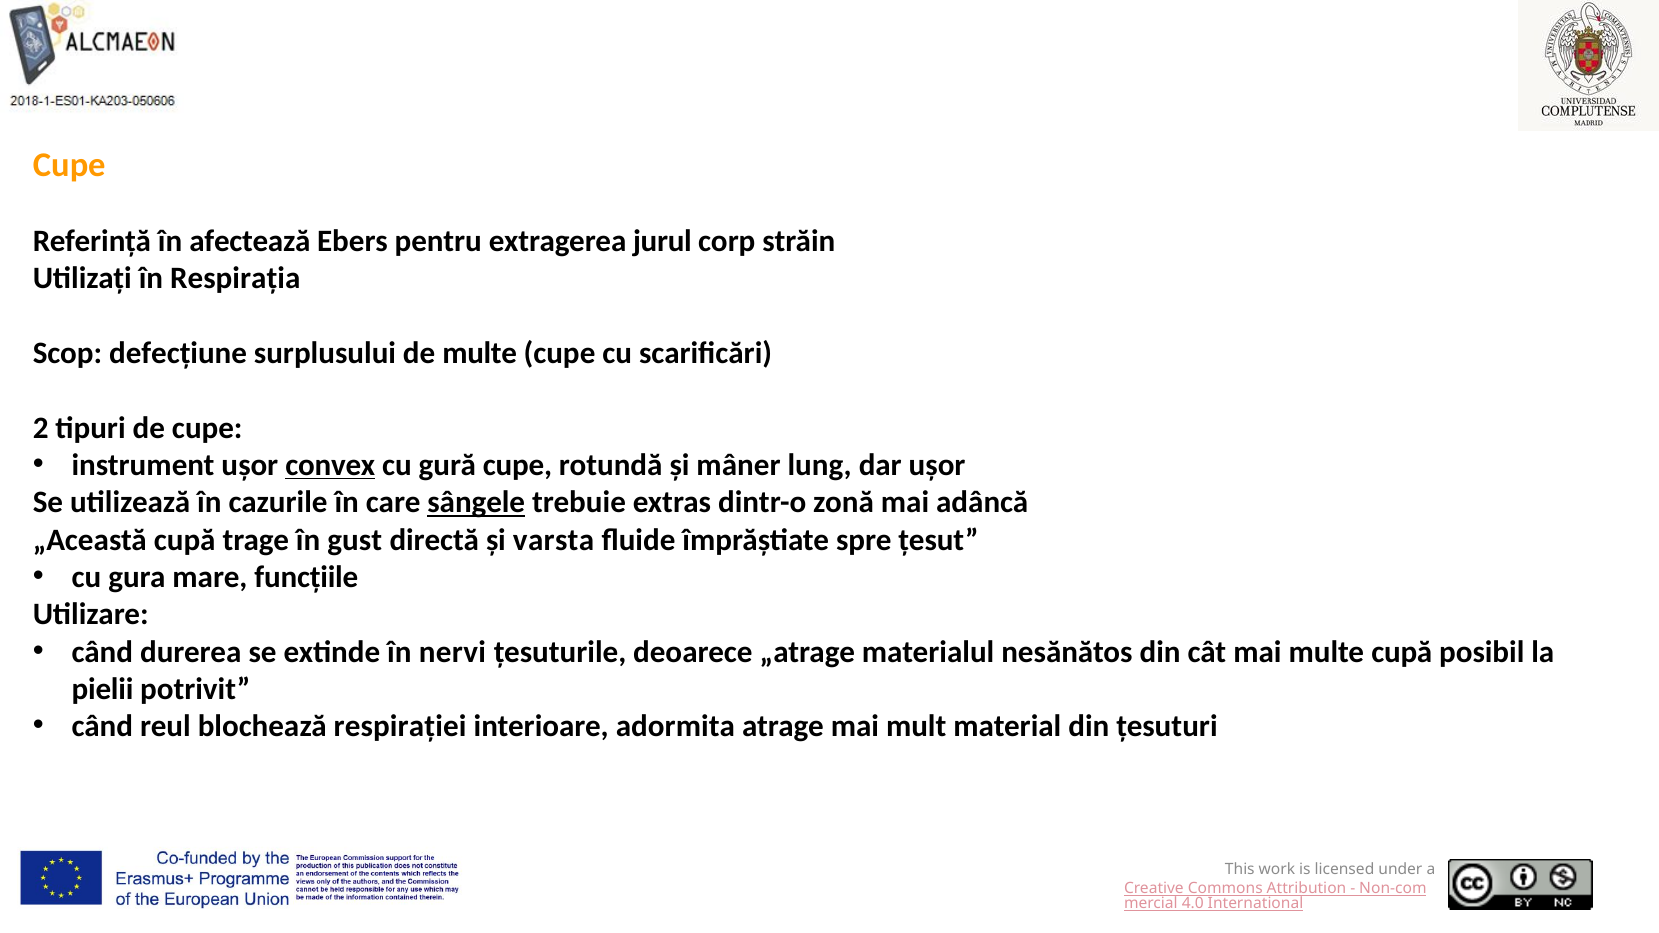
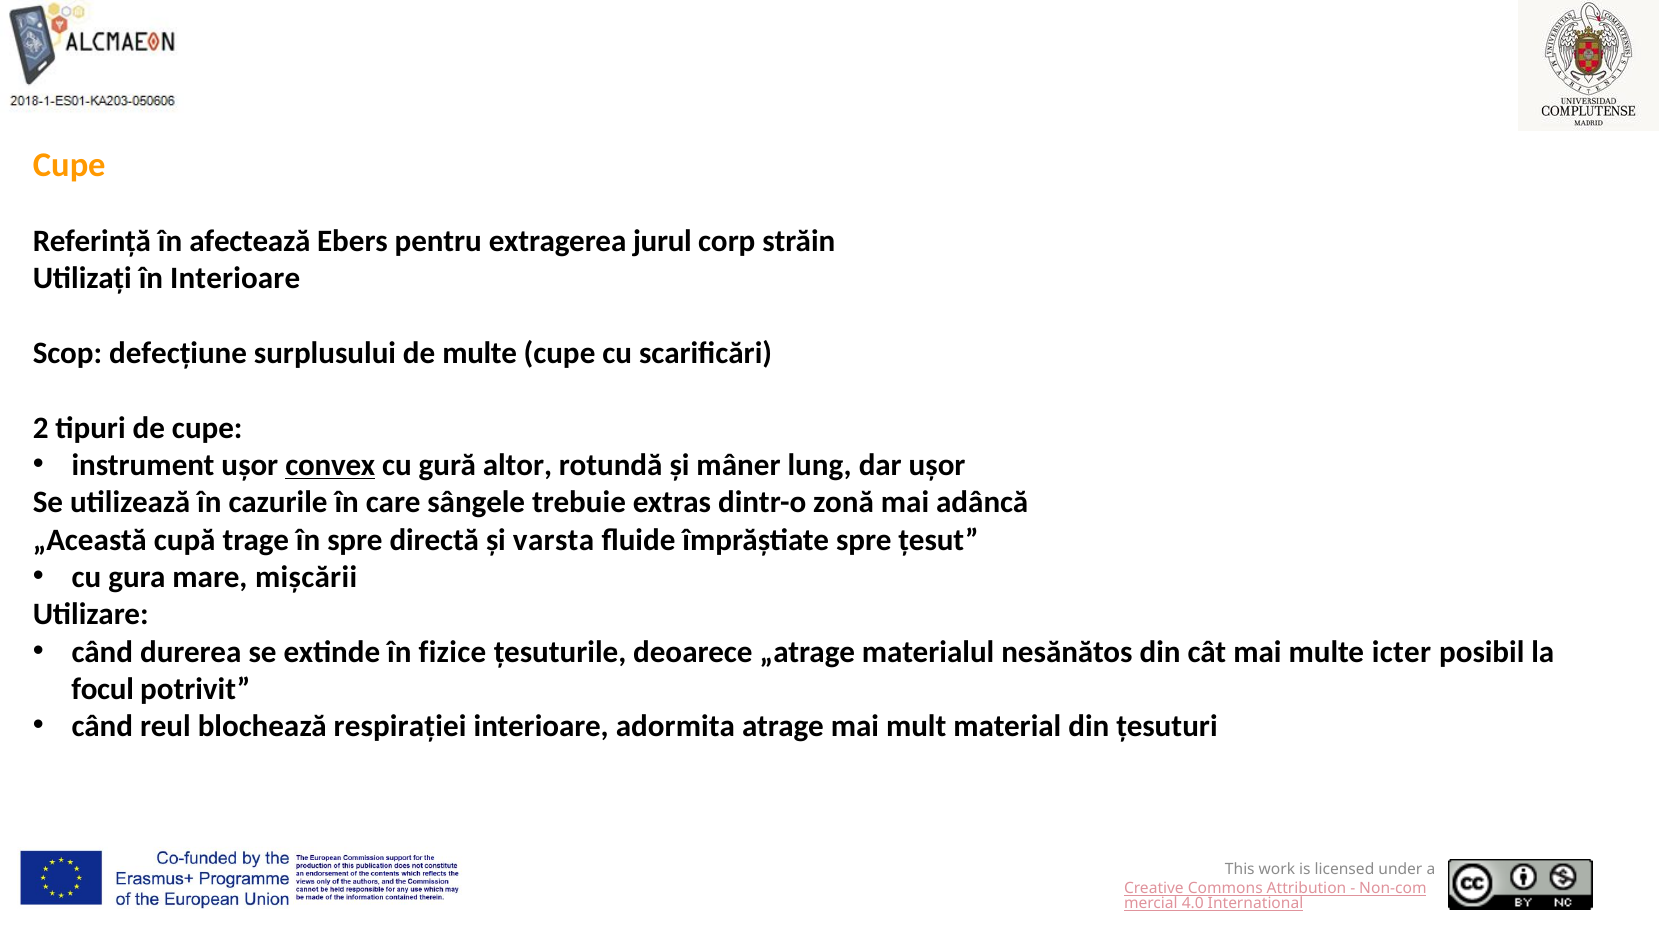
în Respirația: Respirația -> Interioare
gură cupe: cupe -> altor
sângele underline: present -> none
în gust: gust -> spre
funcțiile: funcțiile -> mișcării
nervi: nervi -> fizice
multe cupă: cupă -> icter
pielii: pielii -> focul
